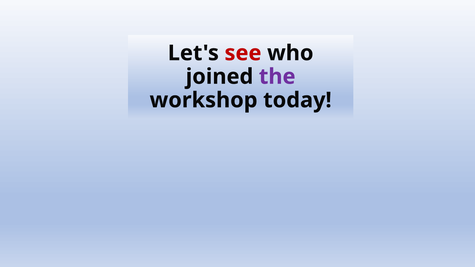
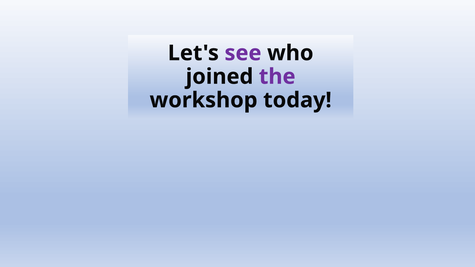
see colour: red -> purple
